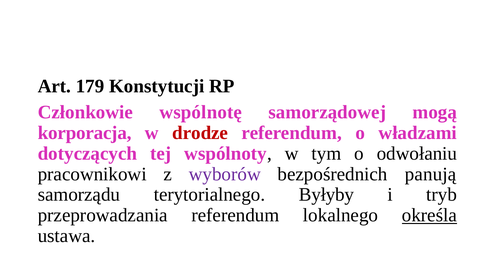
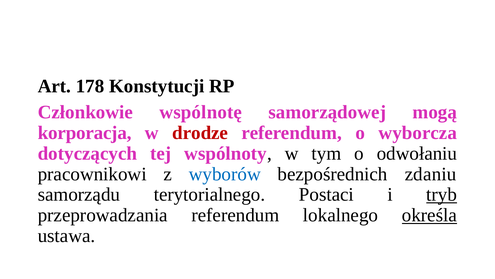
179: 179 -> 178
władzami: władzami -> wyborcza
wyborów colour: purple -> blue
panują: panują -> zdaniu
Byłyby: Byłyby -> Postaci
tryb underline: none -> present
